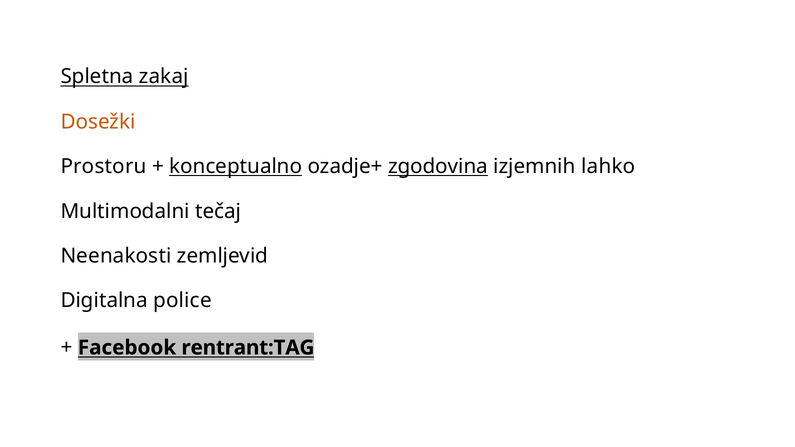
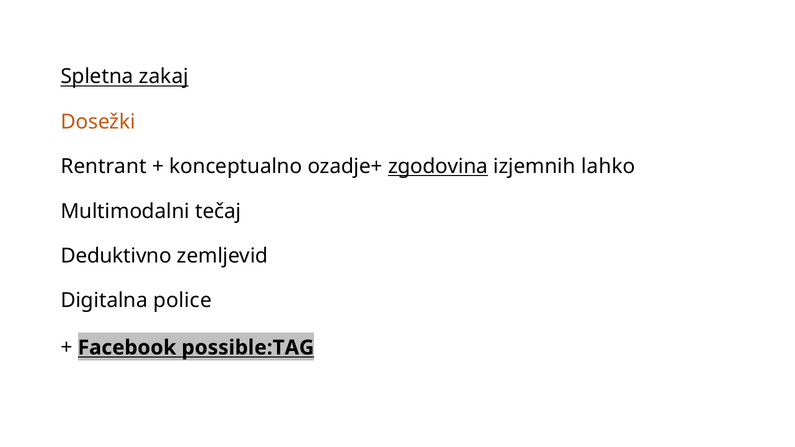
Prostoru: Prostoru -> Rentrant
konceptualno underline: present -> none
Neenakosti: Neenakosti -> Deduktivno
rentrant:TAG: rentrant:TAG -> possible:TAG
